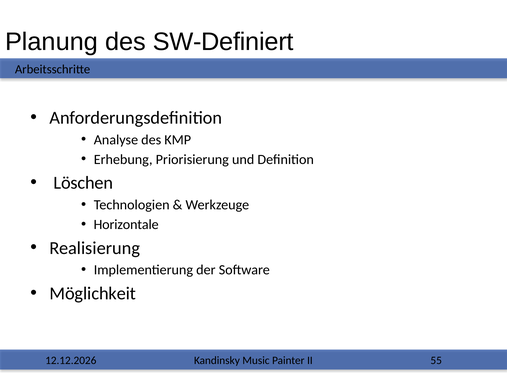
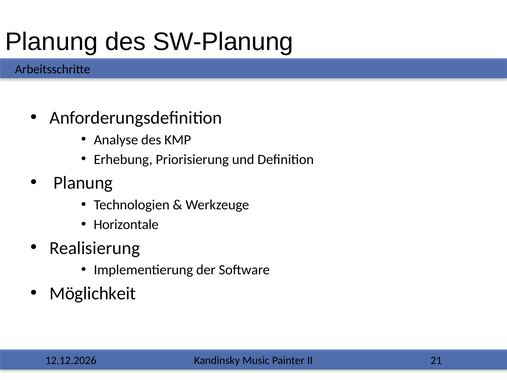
SW-Definiert: SW-Definiert -> SW-Planung
Löschen at (83, 183): Löschen -> Planung
55: 55 -> 21
